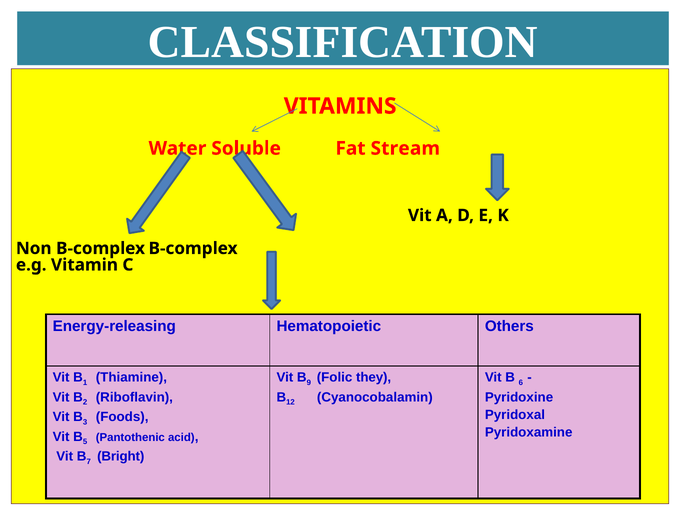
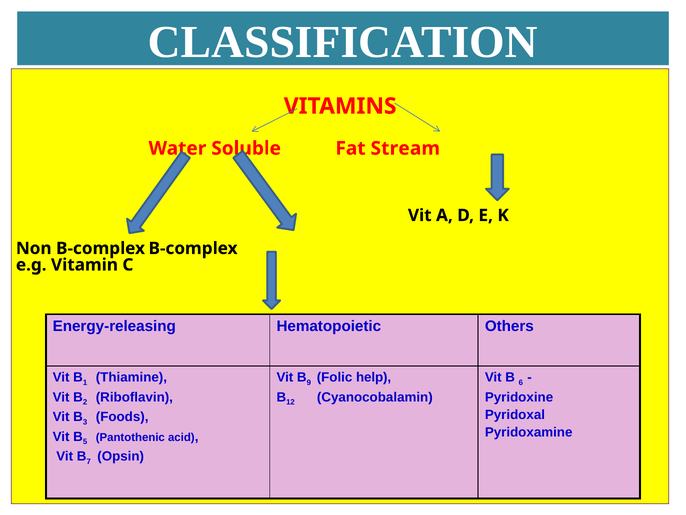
they: they -> help
Bright: Bright -> Opsin
